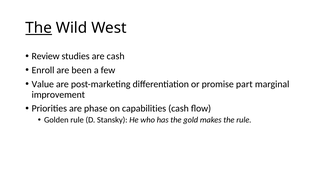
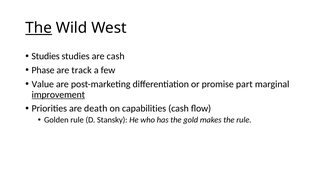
Review at (46, 56): Review -> Studies
Enroll: Enroll -> Phase
been: been -> track
improvement underline: none -> present
phase: phase -> death
